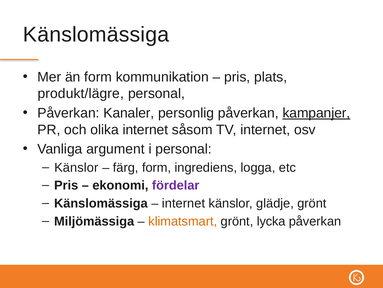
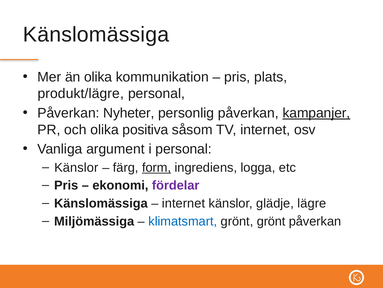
än form: form -> olika
Kanaler: Kanaler -> Nyheter
olika internet: internet -> positiva
form at (157, 167) underline: none -> present
glädje grönt: grönt -> lägre
klimatsmart colour: orange -> blue
grönt lycka: lycka -> grönt
